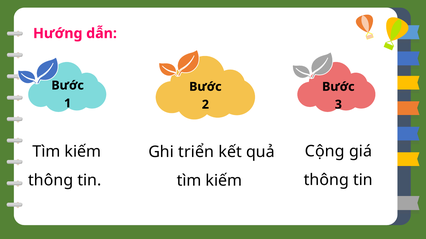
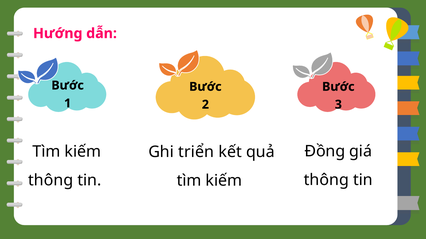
Cộng: Cộng -> Đồng
